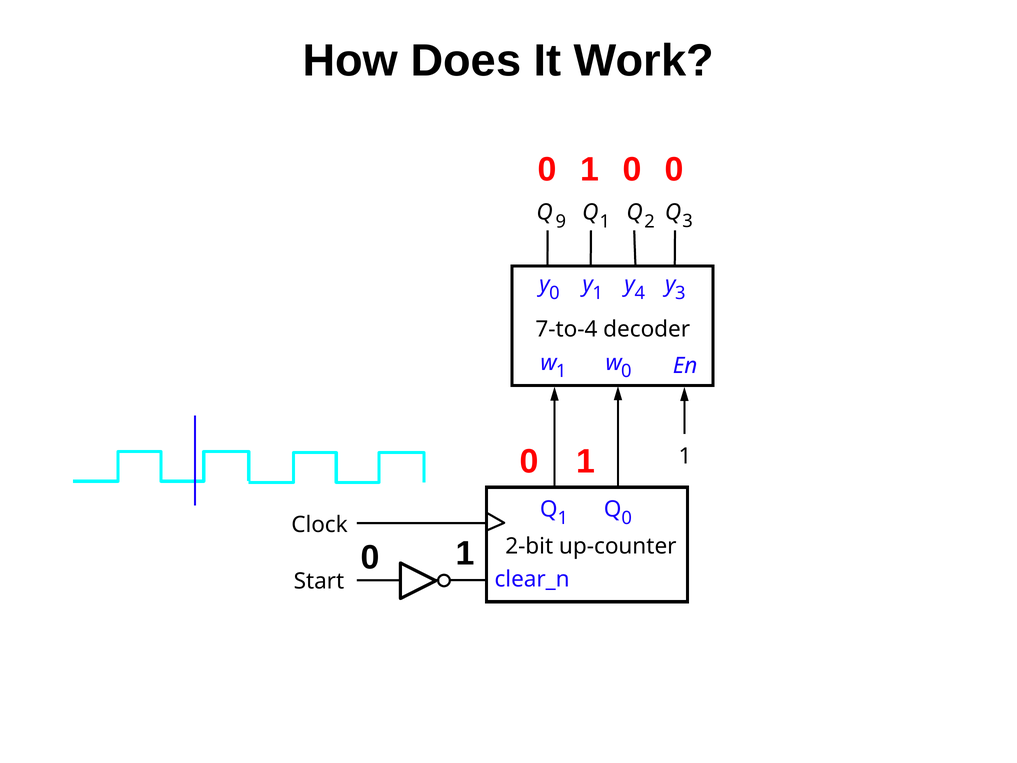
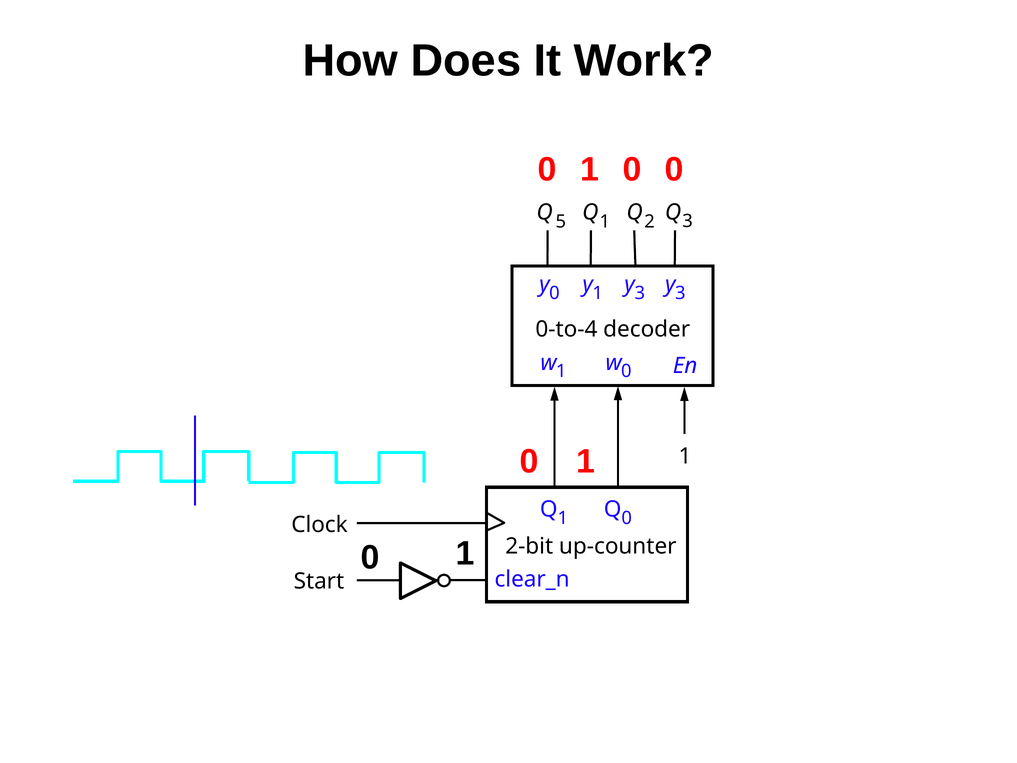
9: 9 -> 5
1 y 4: 4 -> 3
7-to-4: 7-to-4 -> 0-to-4
